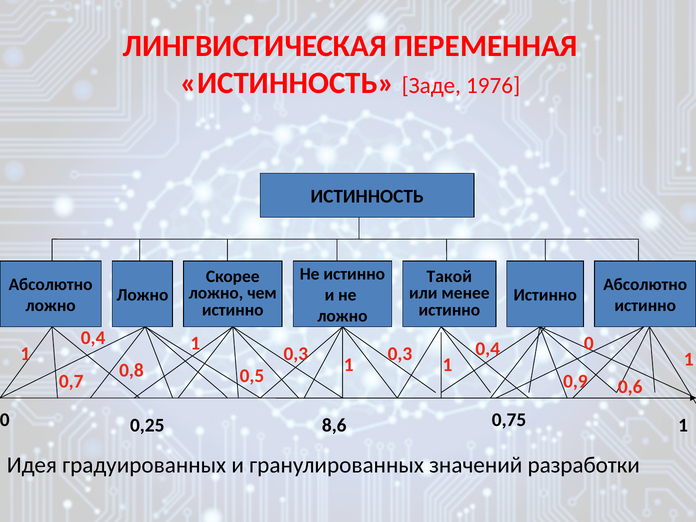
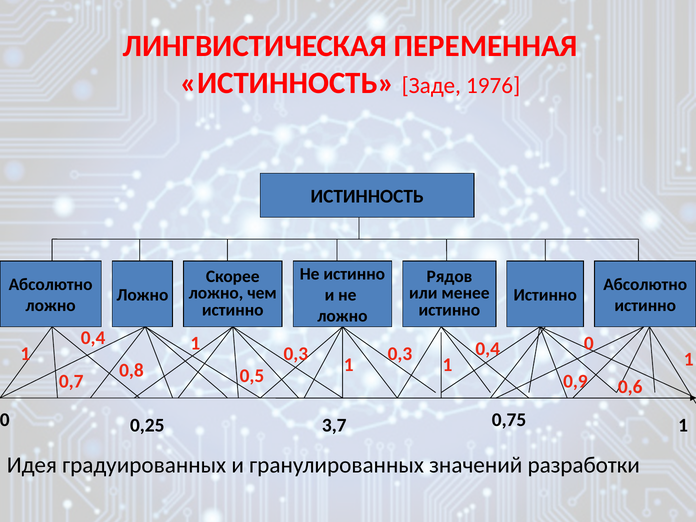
Такой: Такой -> Рядов
8,6: 8,6 -> 3,7
